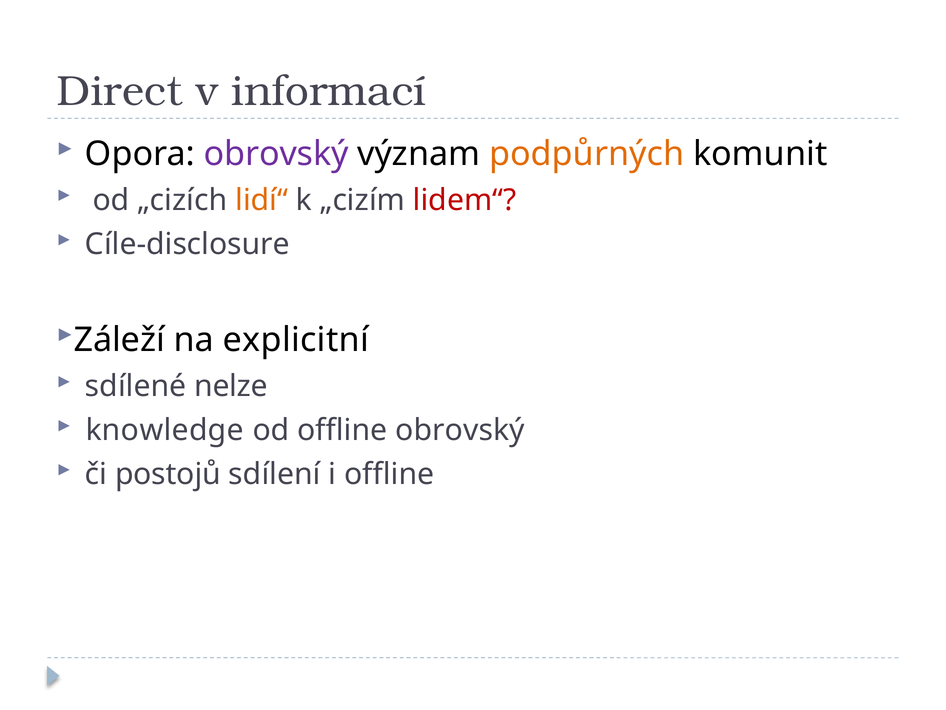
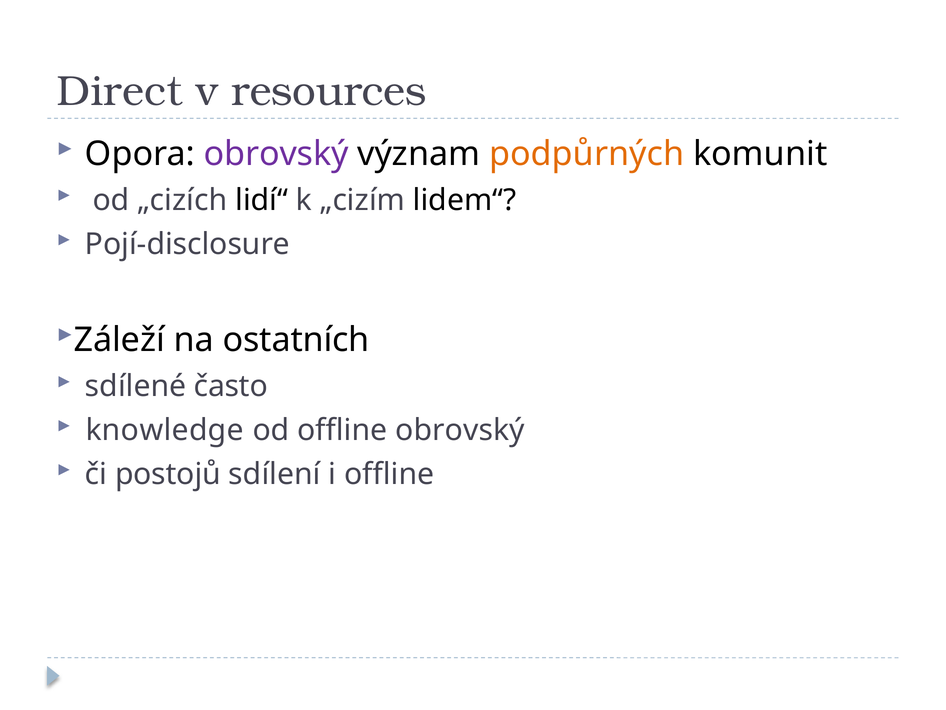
informací: informací -> resources
lidí“ colour: orange -> black
lidem“ colour: red -> black
Cíle-disclosure: Cíle-disclosure -> Pojí-disclosure
explicitní: explicitní -> ostatních
nelze: nelze -> často
